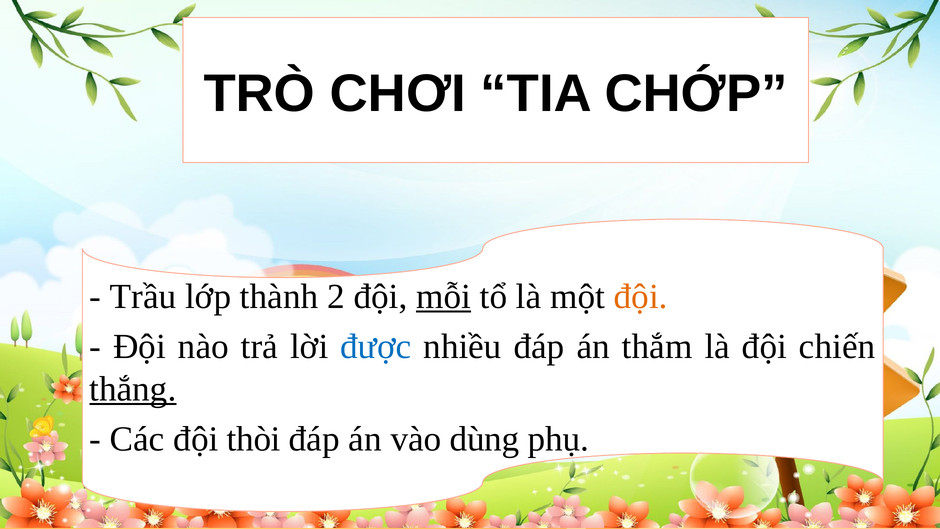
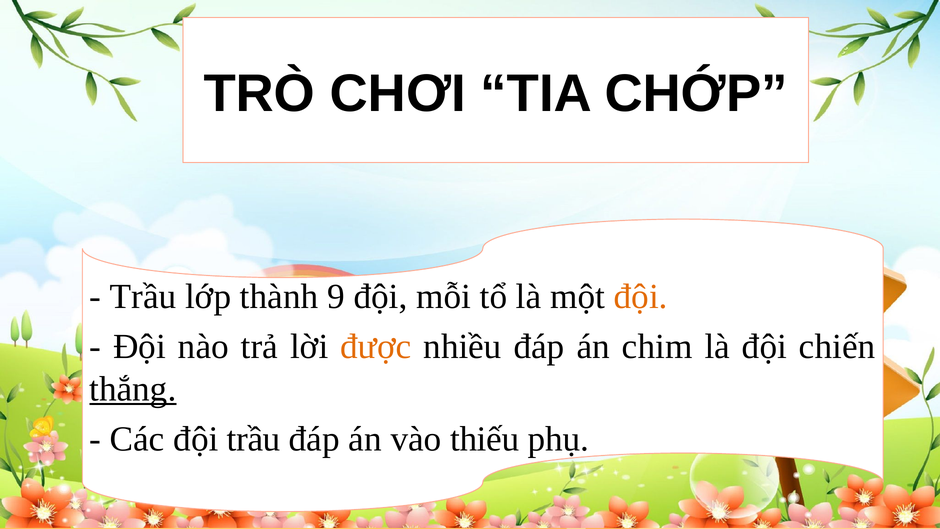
2: 2 -> 9
mỗi underline: present -> none
được colour: blue -> orange
thắm: thắm -> chim
đội thòi: thòi -> trầu
dùng: dùng -> thiếu
